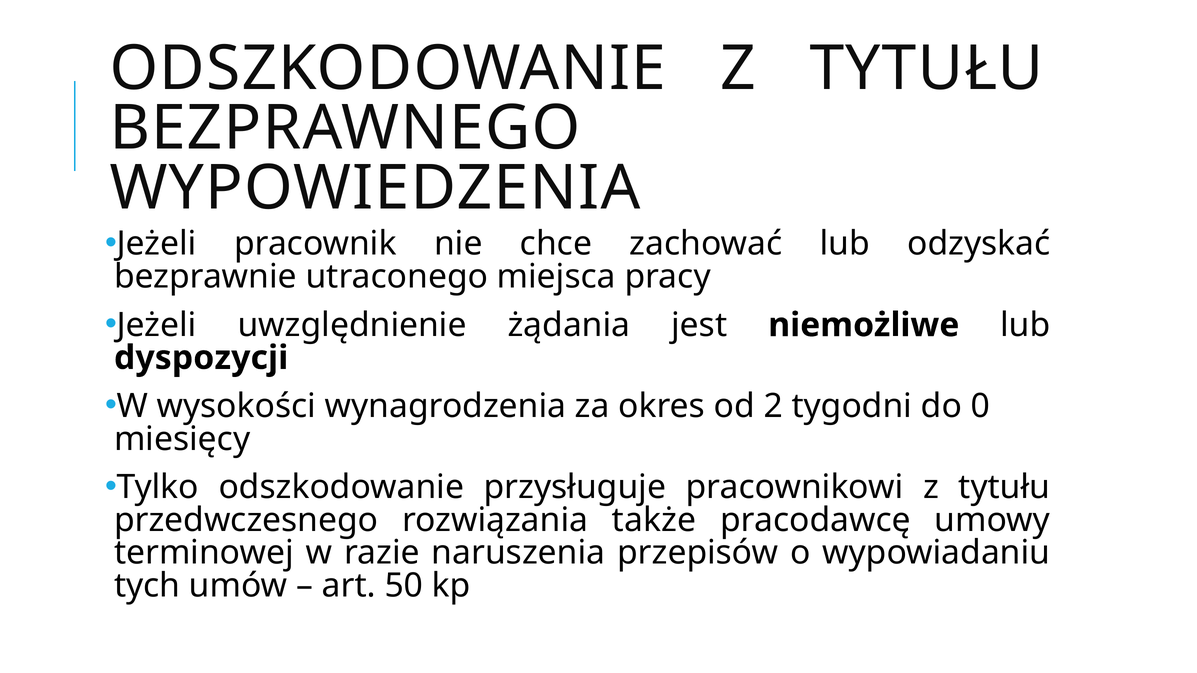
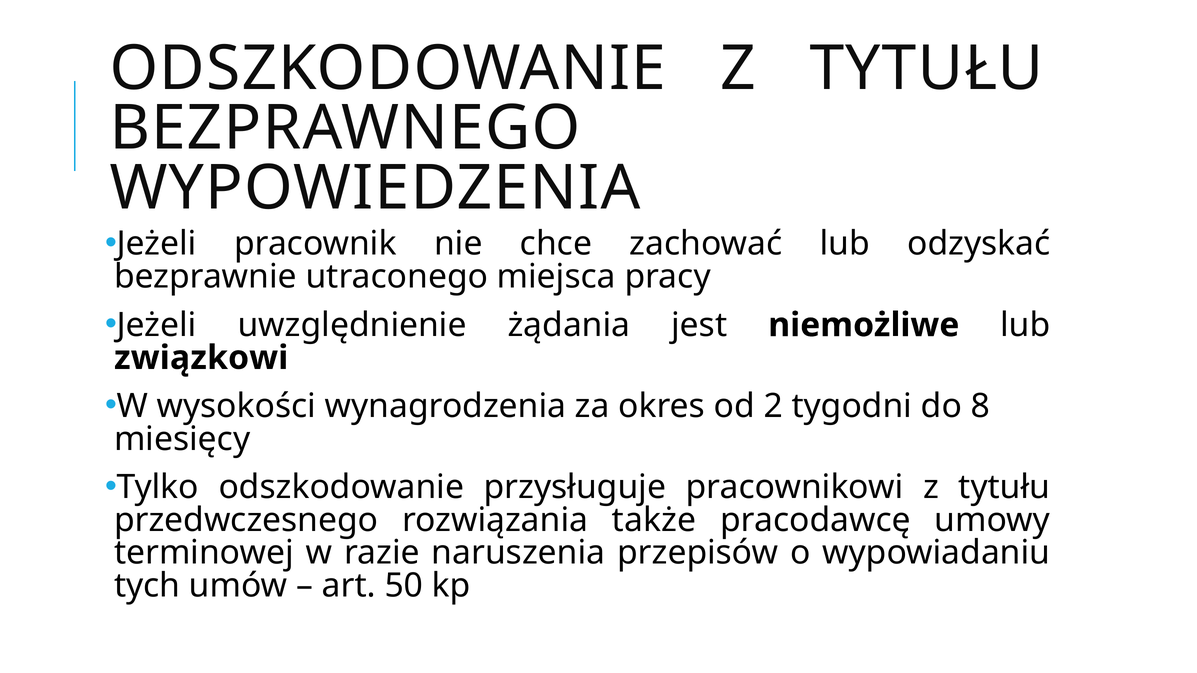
dyspozycji: dyspozycji -> związkowi
0: 0 -> 8
